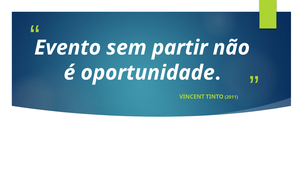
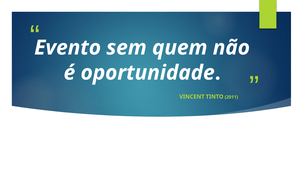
partir: partir -> quem
